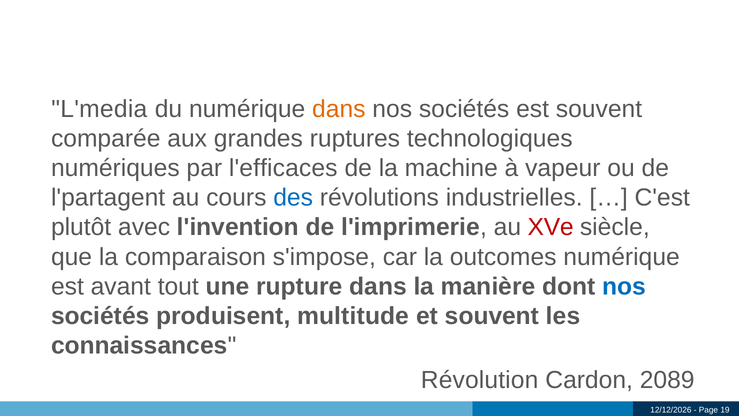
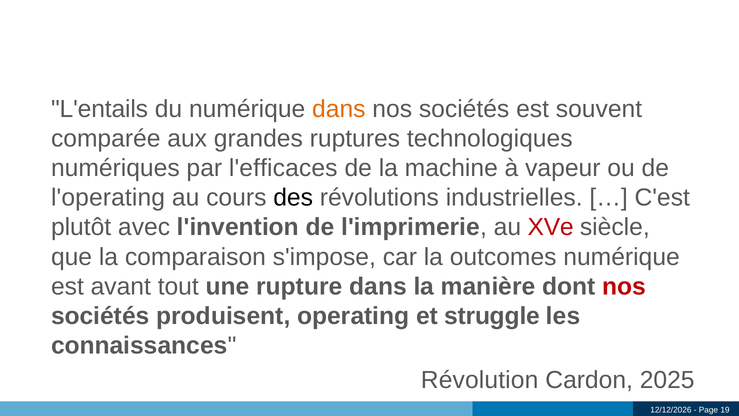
L'media: L'media -> L'entails
l'partagent: l'partagent -> l'operating
des colour: blue -> black
nos at (624, 286) colour: blue -> red
multitude: multitude -> operating
et souvent: souvent -> struggle
2089: 2089 -> 2025
